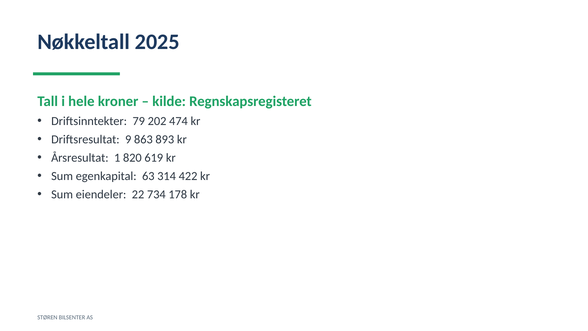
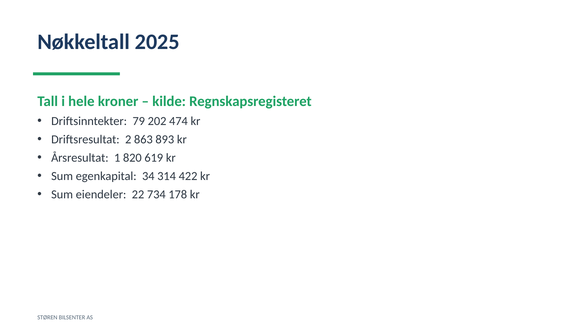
9: 9 -> 2
63: 63 -> 34
